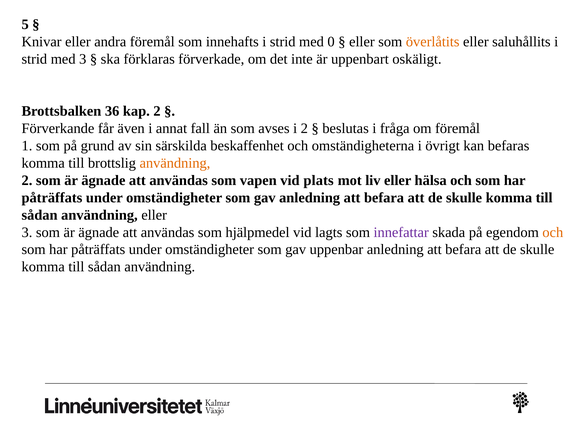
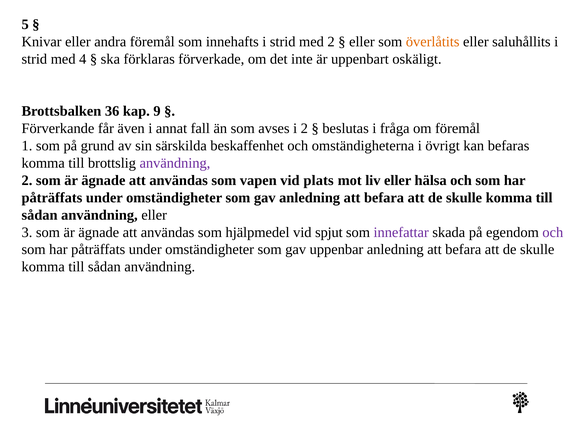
med 0: 0 -> 2
med 3: 3 -> 4
kap 2: 2 -> 9
användning at (175, 163) colour: orange -> purple
lagts: lagts -> spjut
och at (553, 232) colour: orange -> purple
